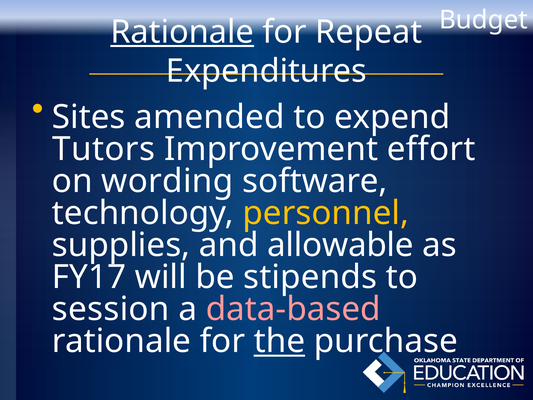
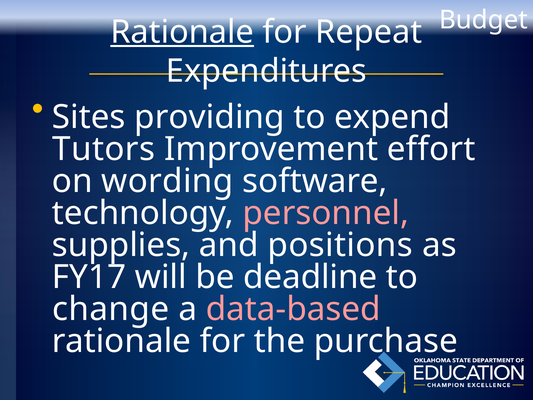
amended: amended -> providing
personnel colour: yellow -> pink
allowable: allowable -> positions
stipends: stipends -> deadline
session: session -> change
the underline: present -> none
